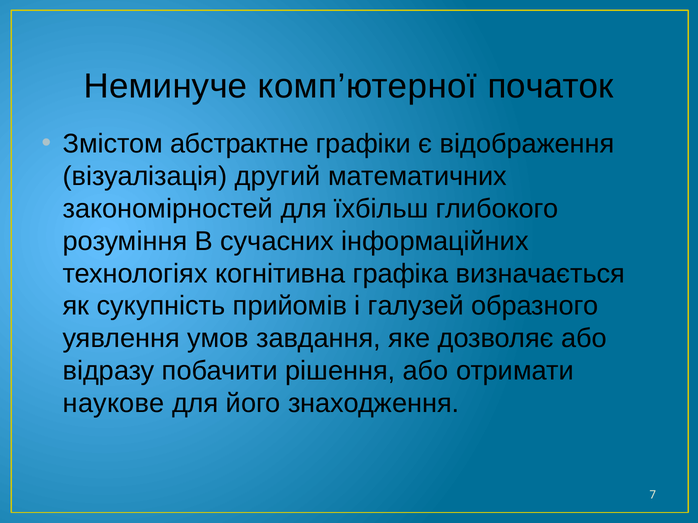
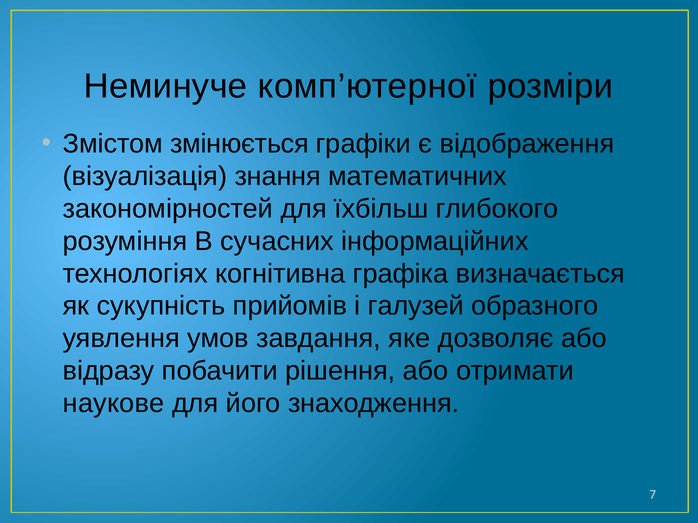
початок: початок -> розміри
абстрактне: абстрактне -> змінюється
другий: другий -> знання
